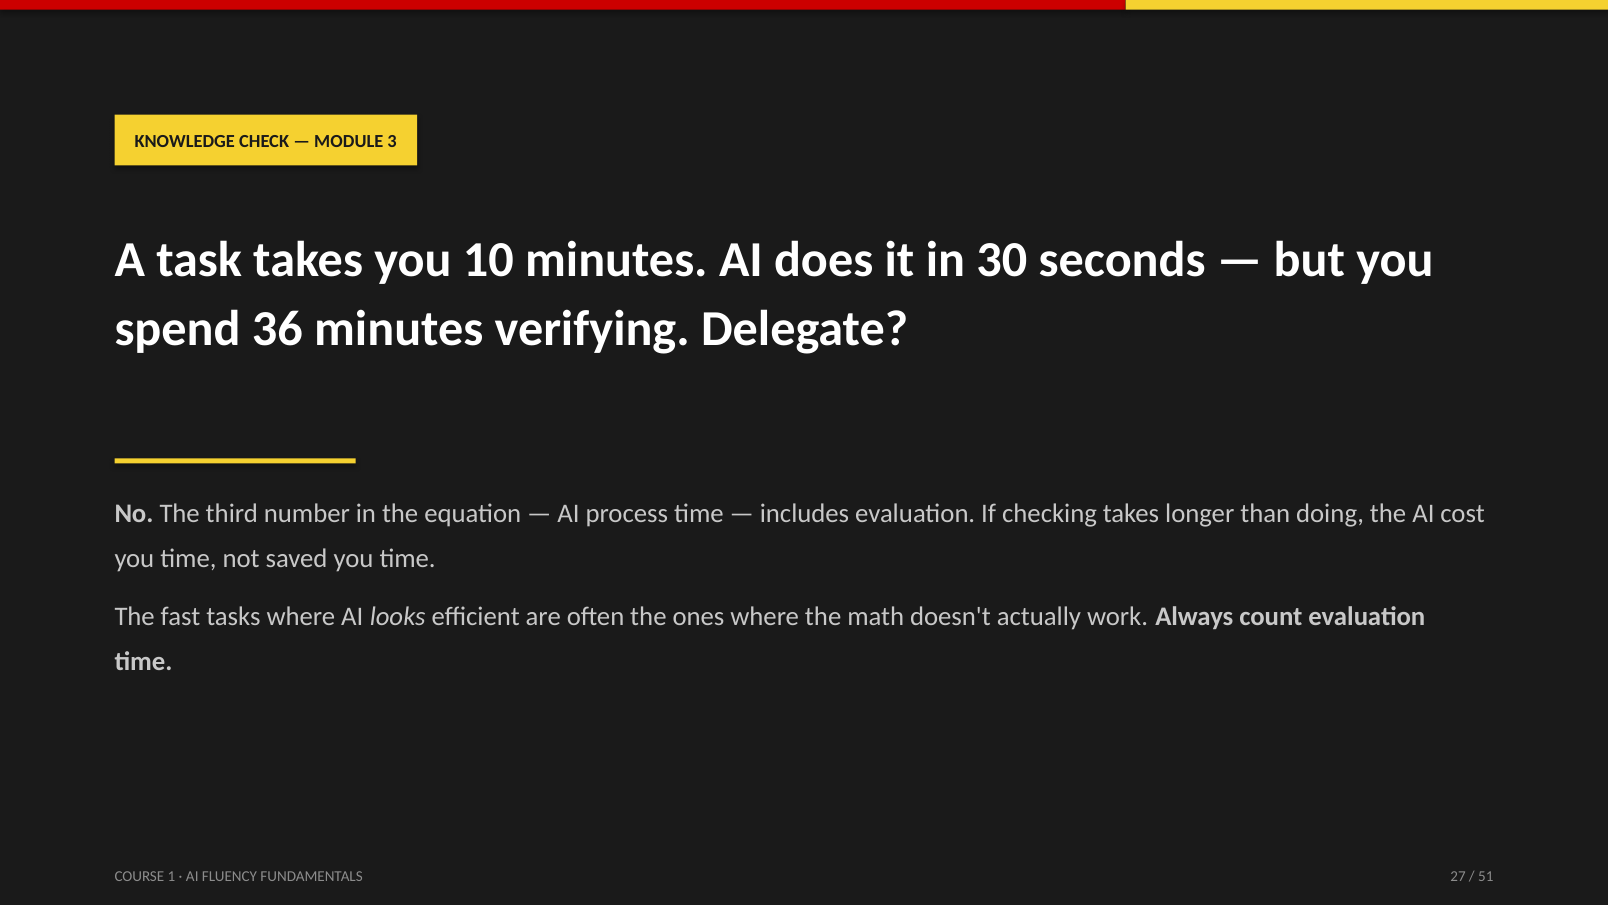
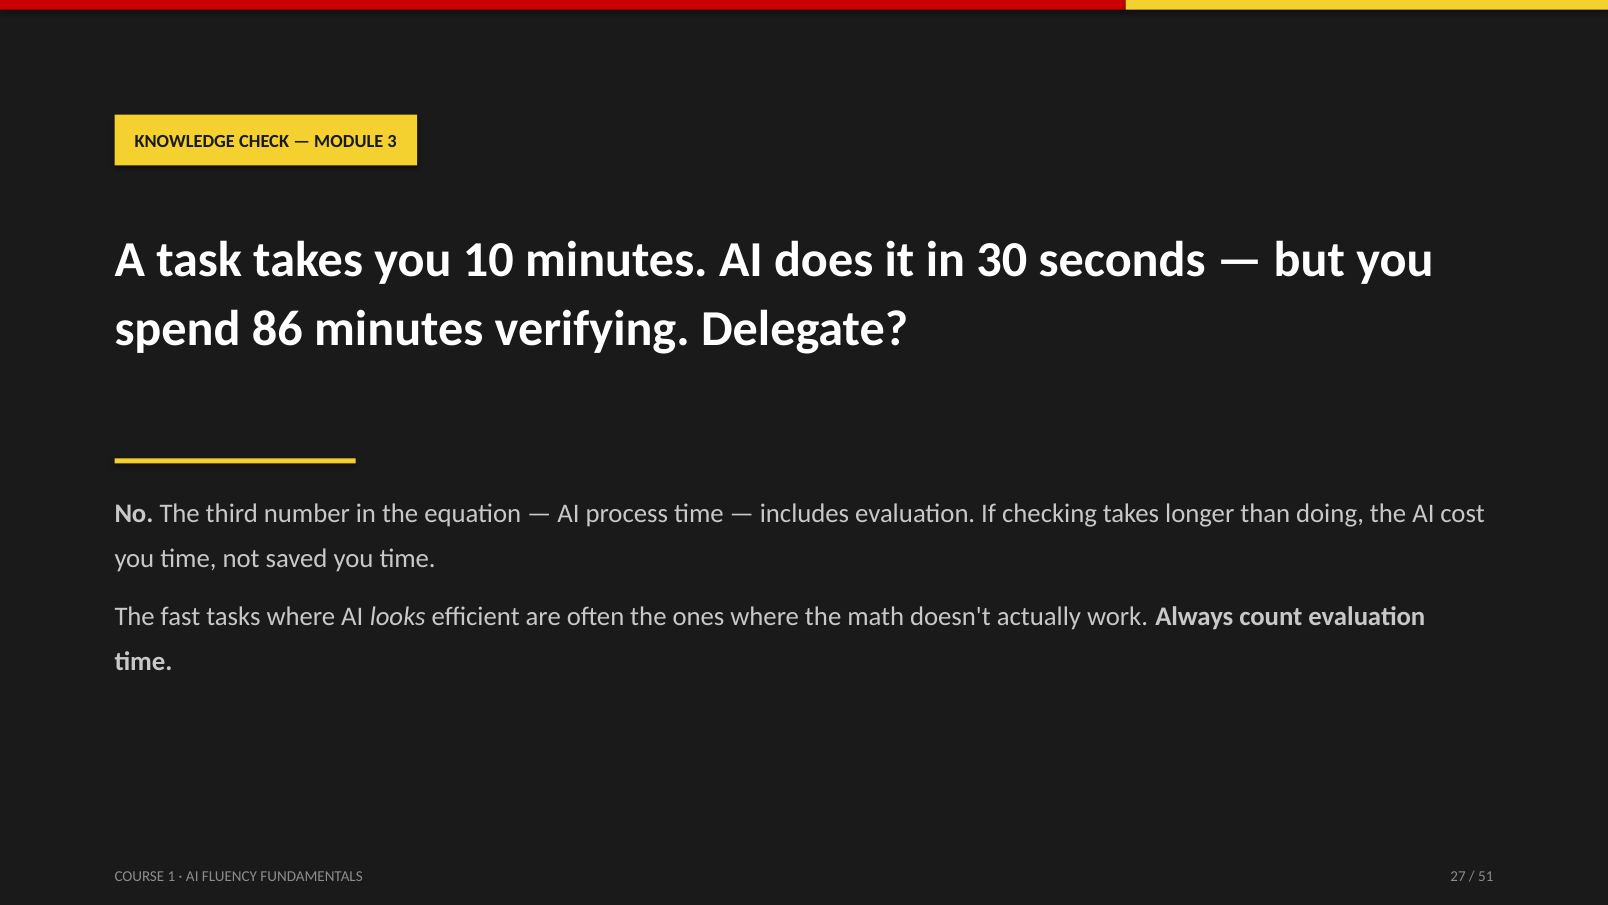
36: 36 -> 86
